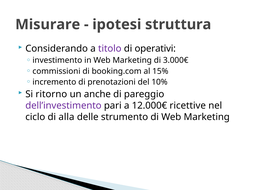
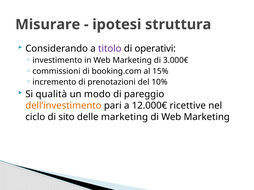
ritorno: ritorno -> qualità
anche: anche -> modo
dell’investimento colour: purple -> orange
alla: alla -> sito
delle strumento: strumento -> marketing
